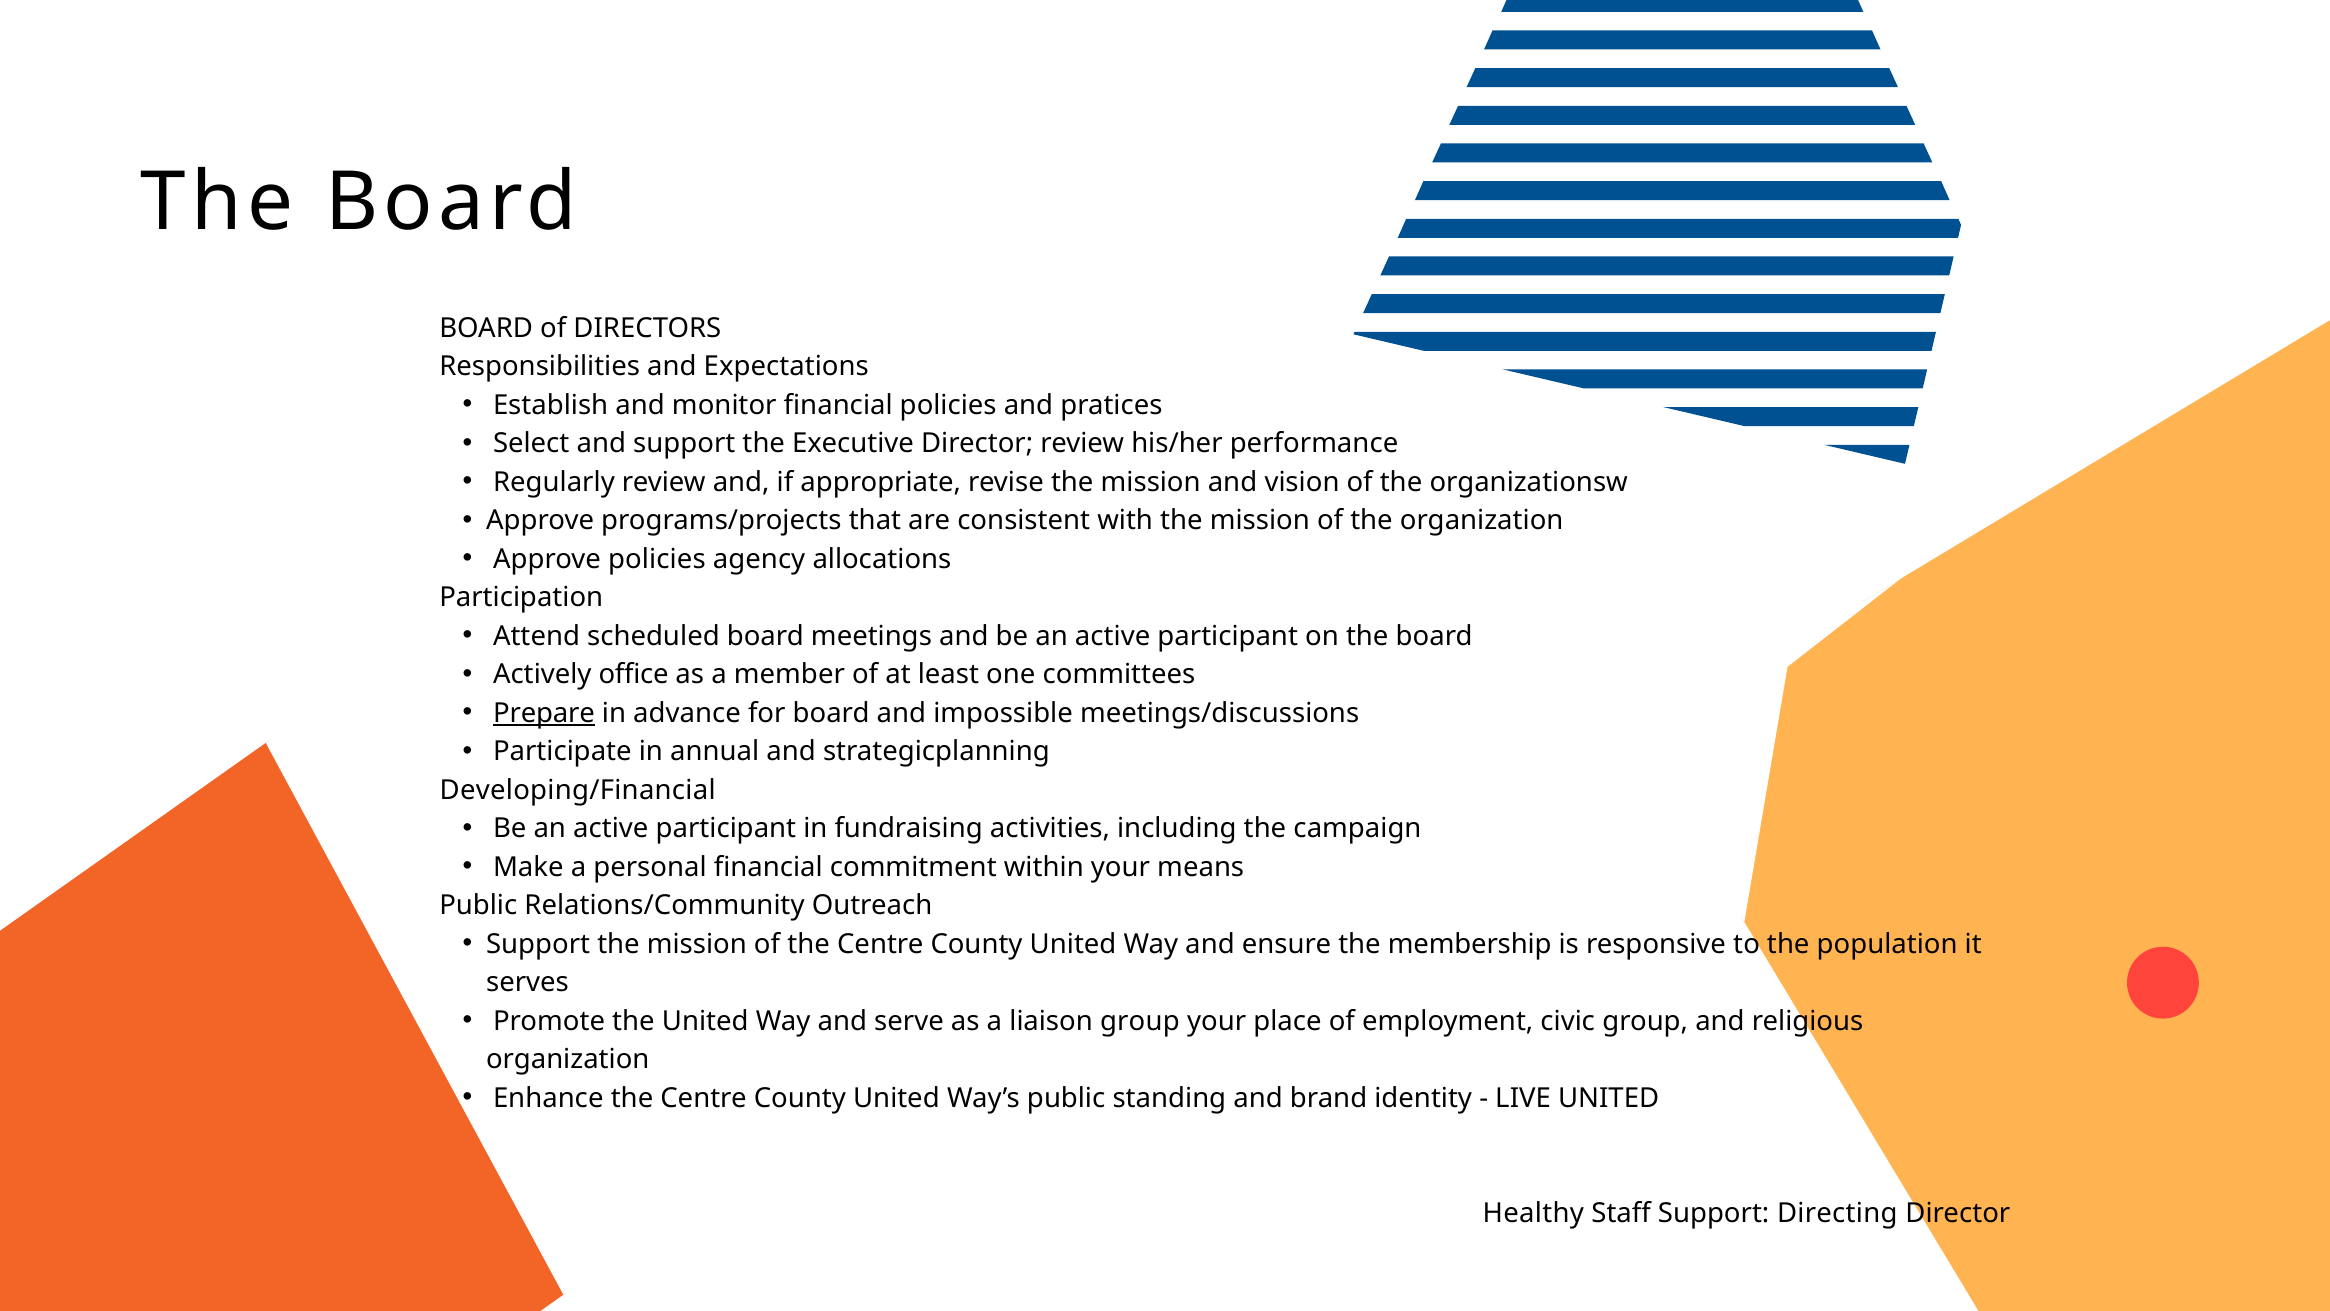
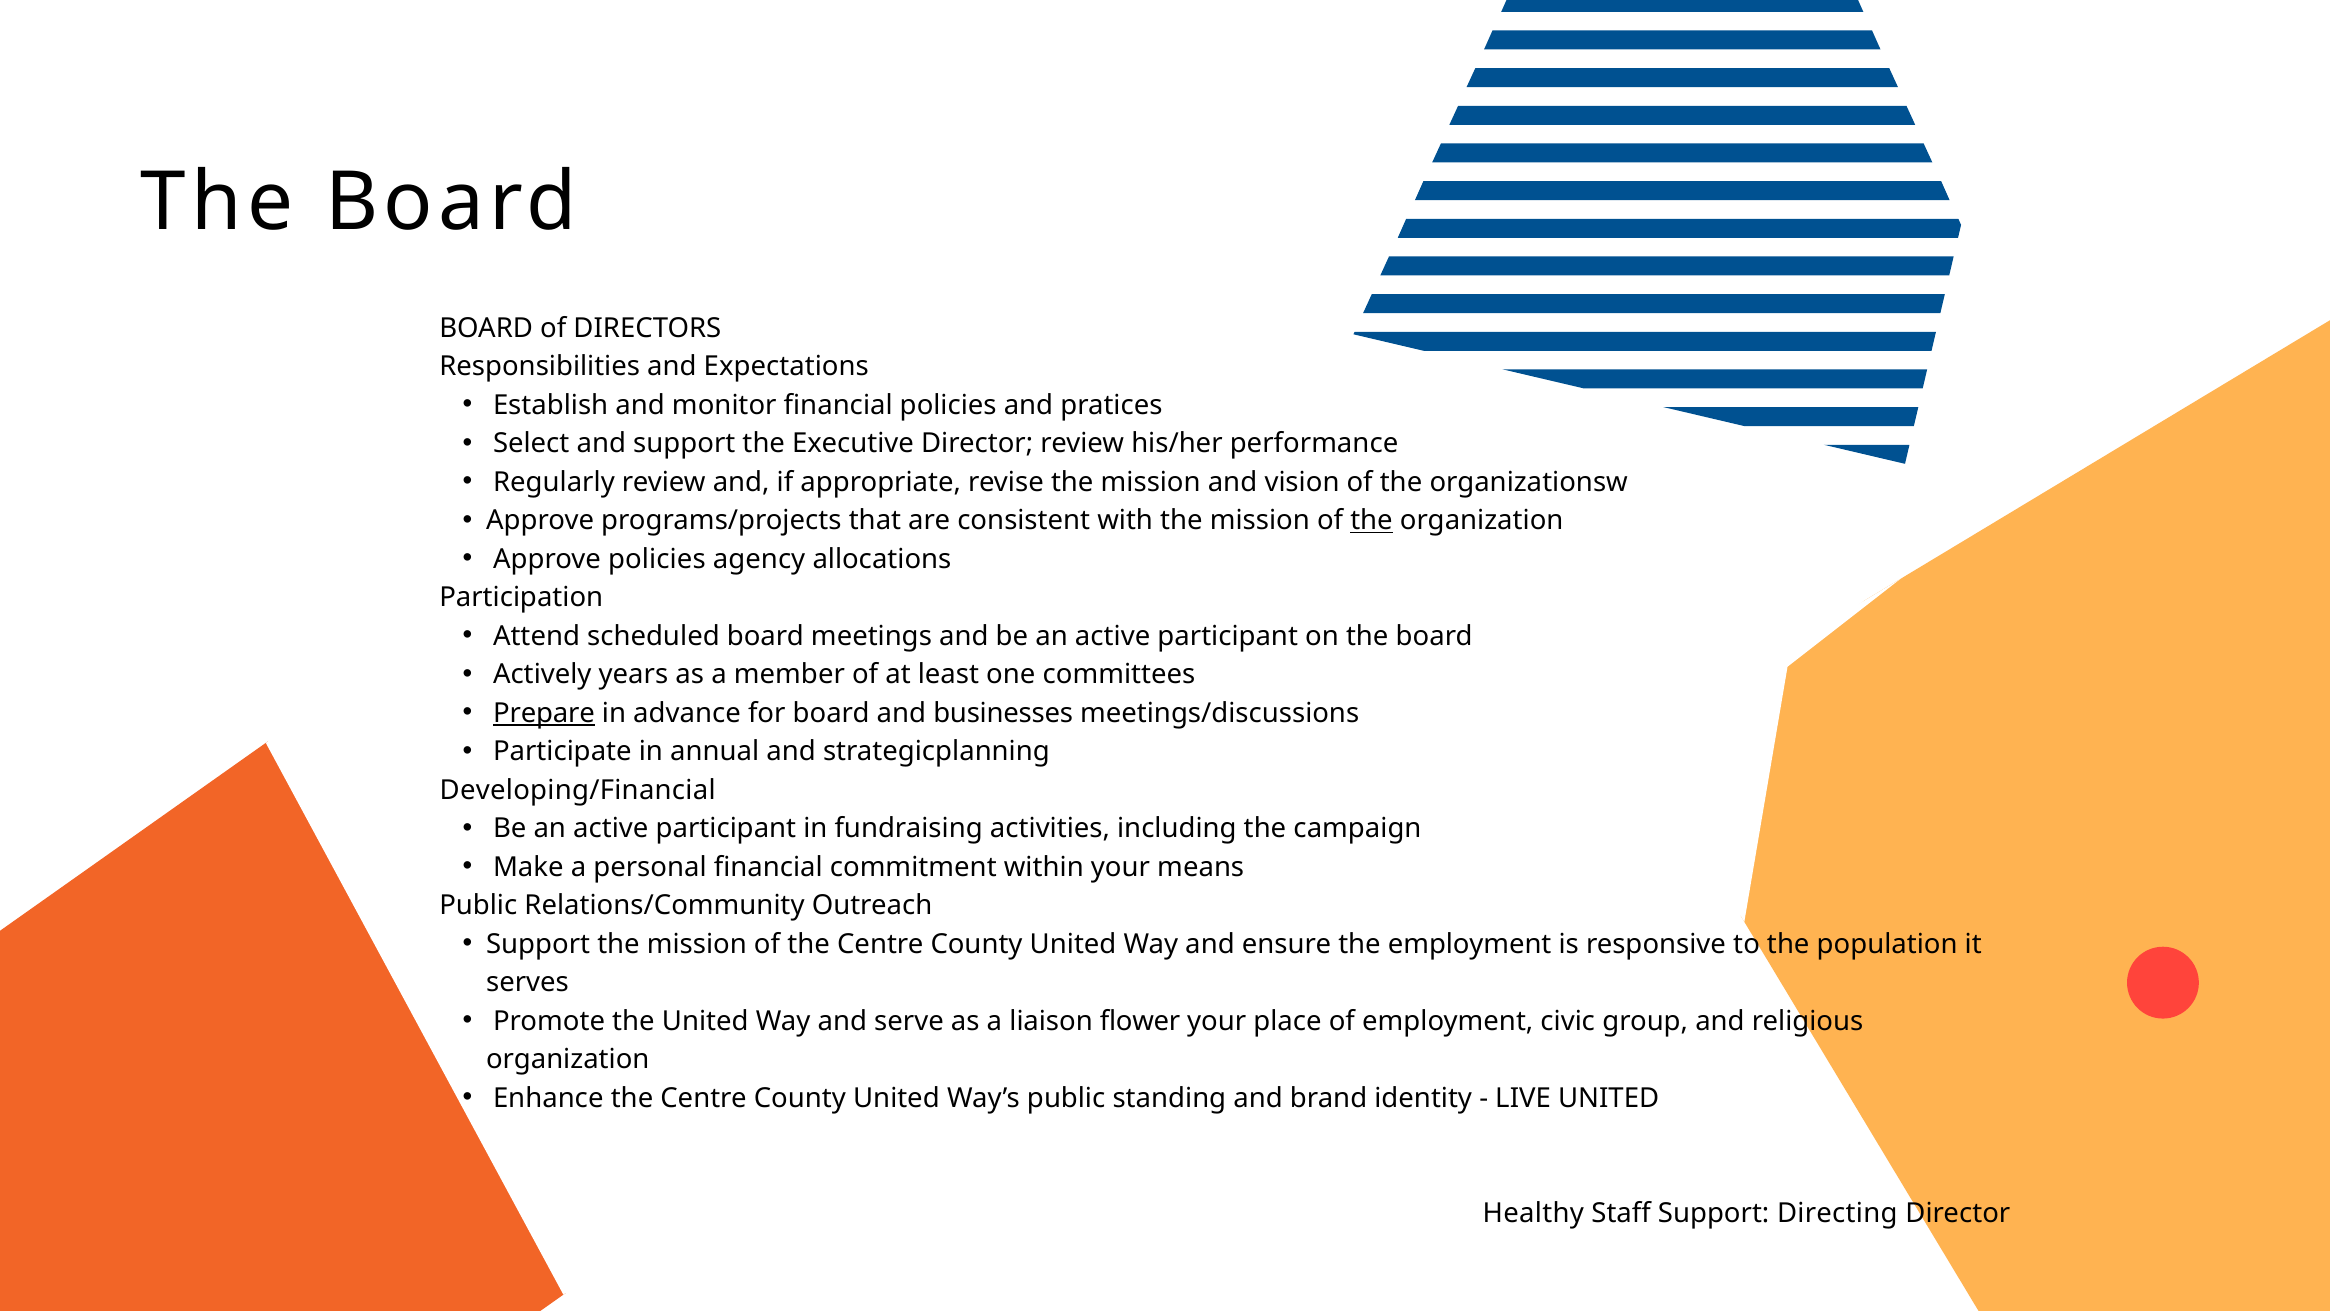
the at (1372, 521) underline: none -> present
office: office -> years
impossible: impossible -> businesses
the membership: membership -> employment
liaison group: group -> flower
